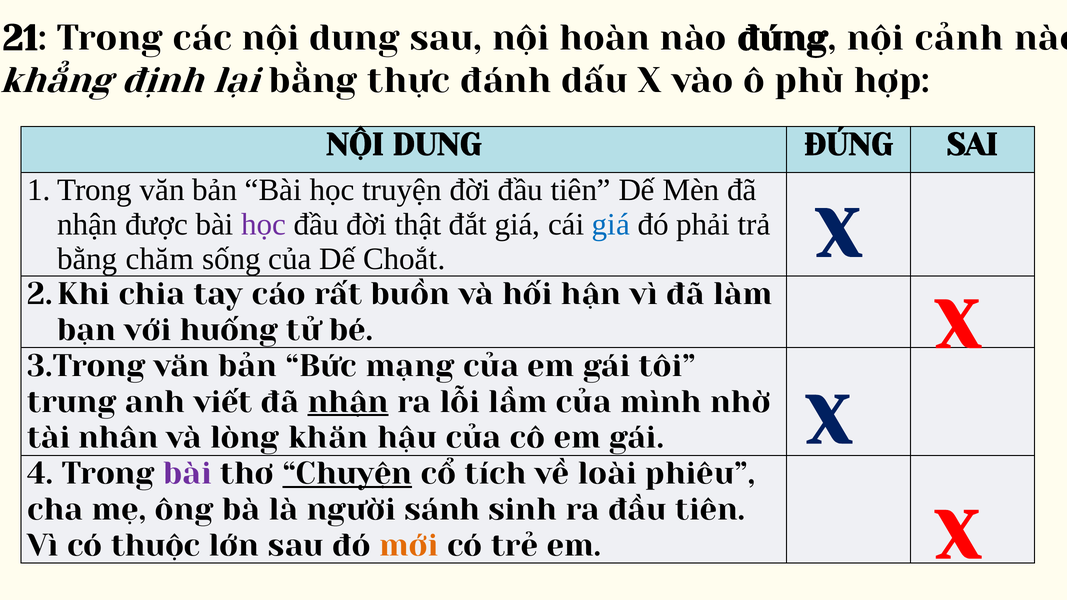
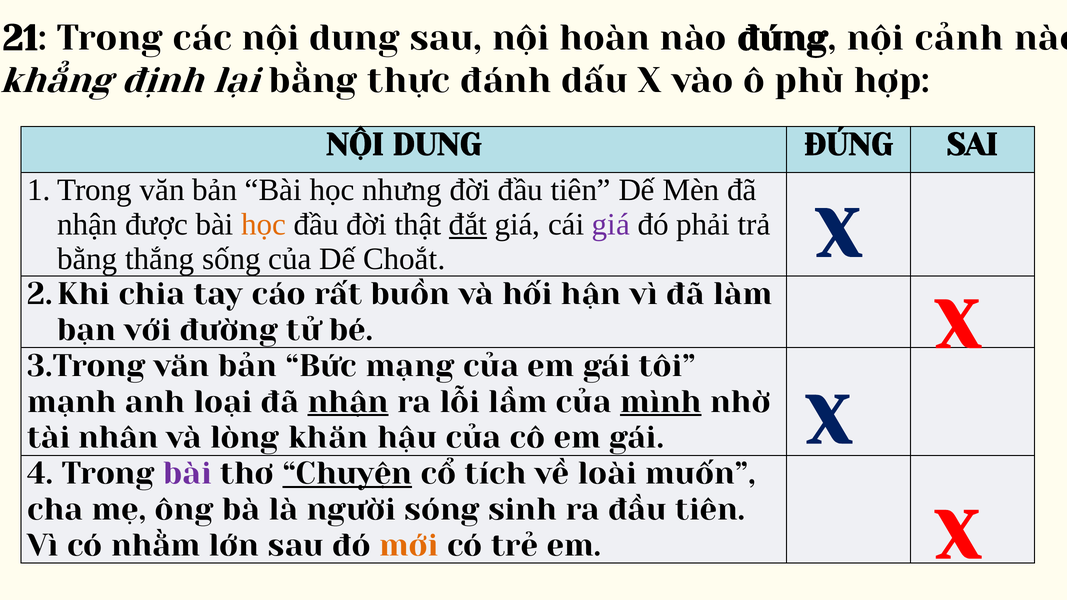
truyện: truyện -> nhưng
học at (264, 225) colour: purple -> orange
đắt underline: none -> present
giá at (611, 225) colour: blue -> purple
chăm: chăm -> thắng
huống: huống -> đường
trung: trung -> mạnh
viết: viết -> loại
mình underline: none -> present
phiêu: phiêu -> muốn
sánh: sánh -> sóng
thuộc: thuộc -> nhằm
